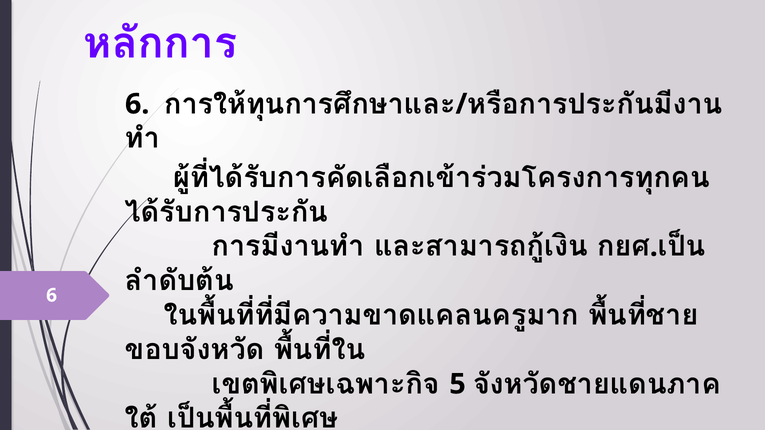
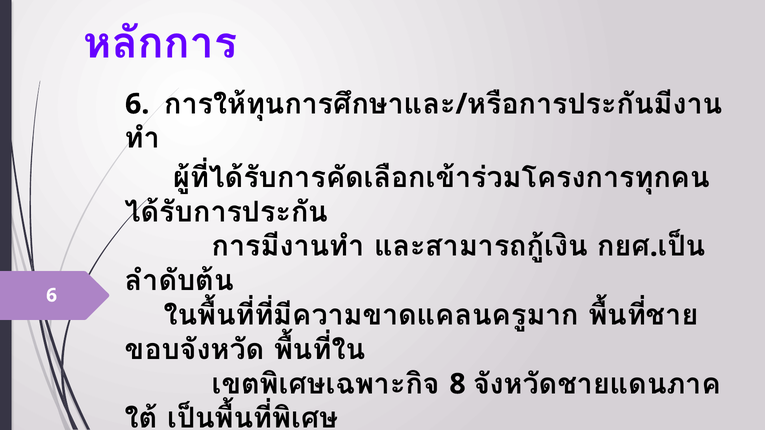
5 at (458, 384): 5 -> 8
